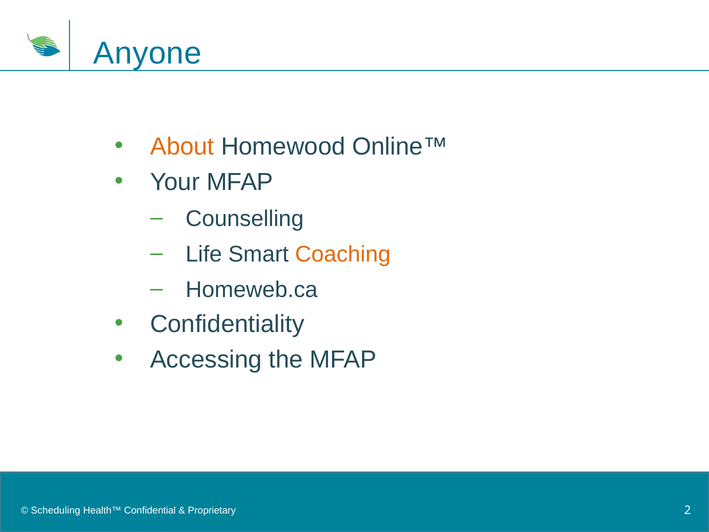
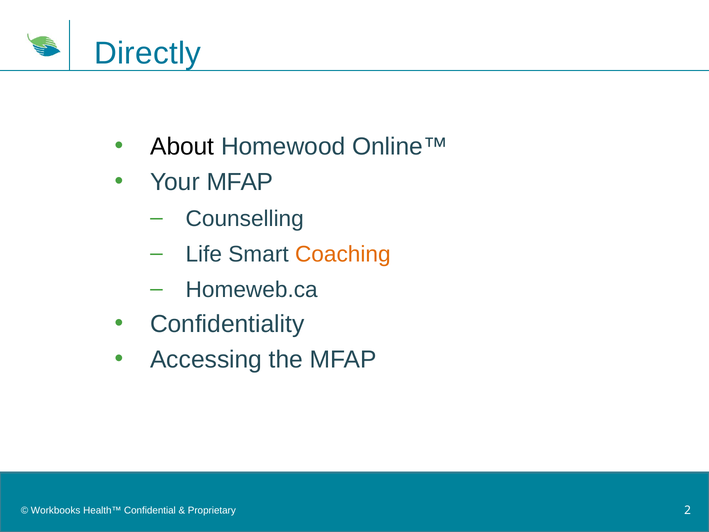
Anyone: Anyone -> Directly
About colour: orange -> black
Scheduling: Scheduling -> Workbooks
